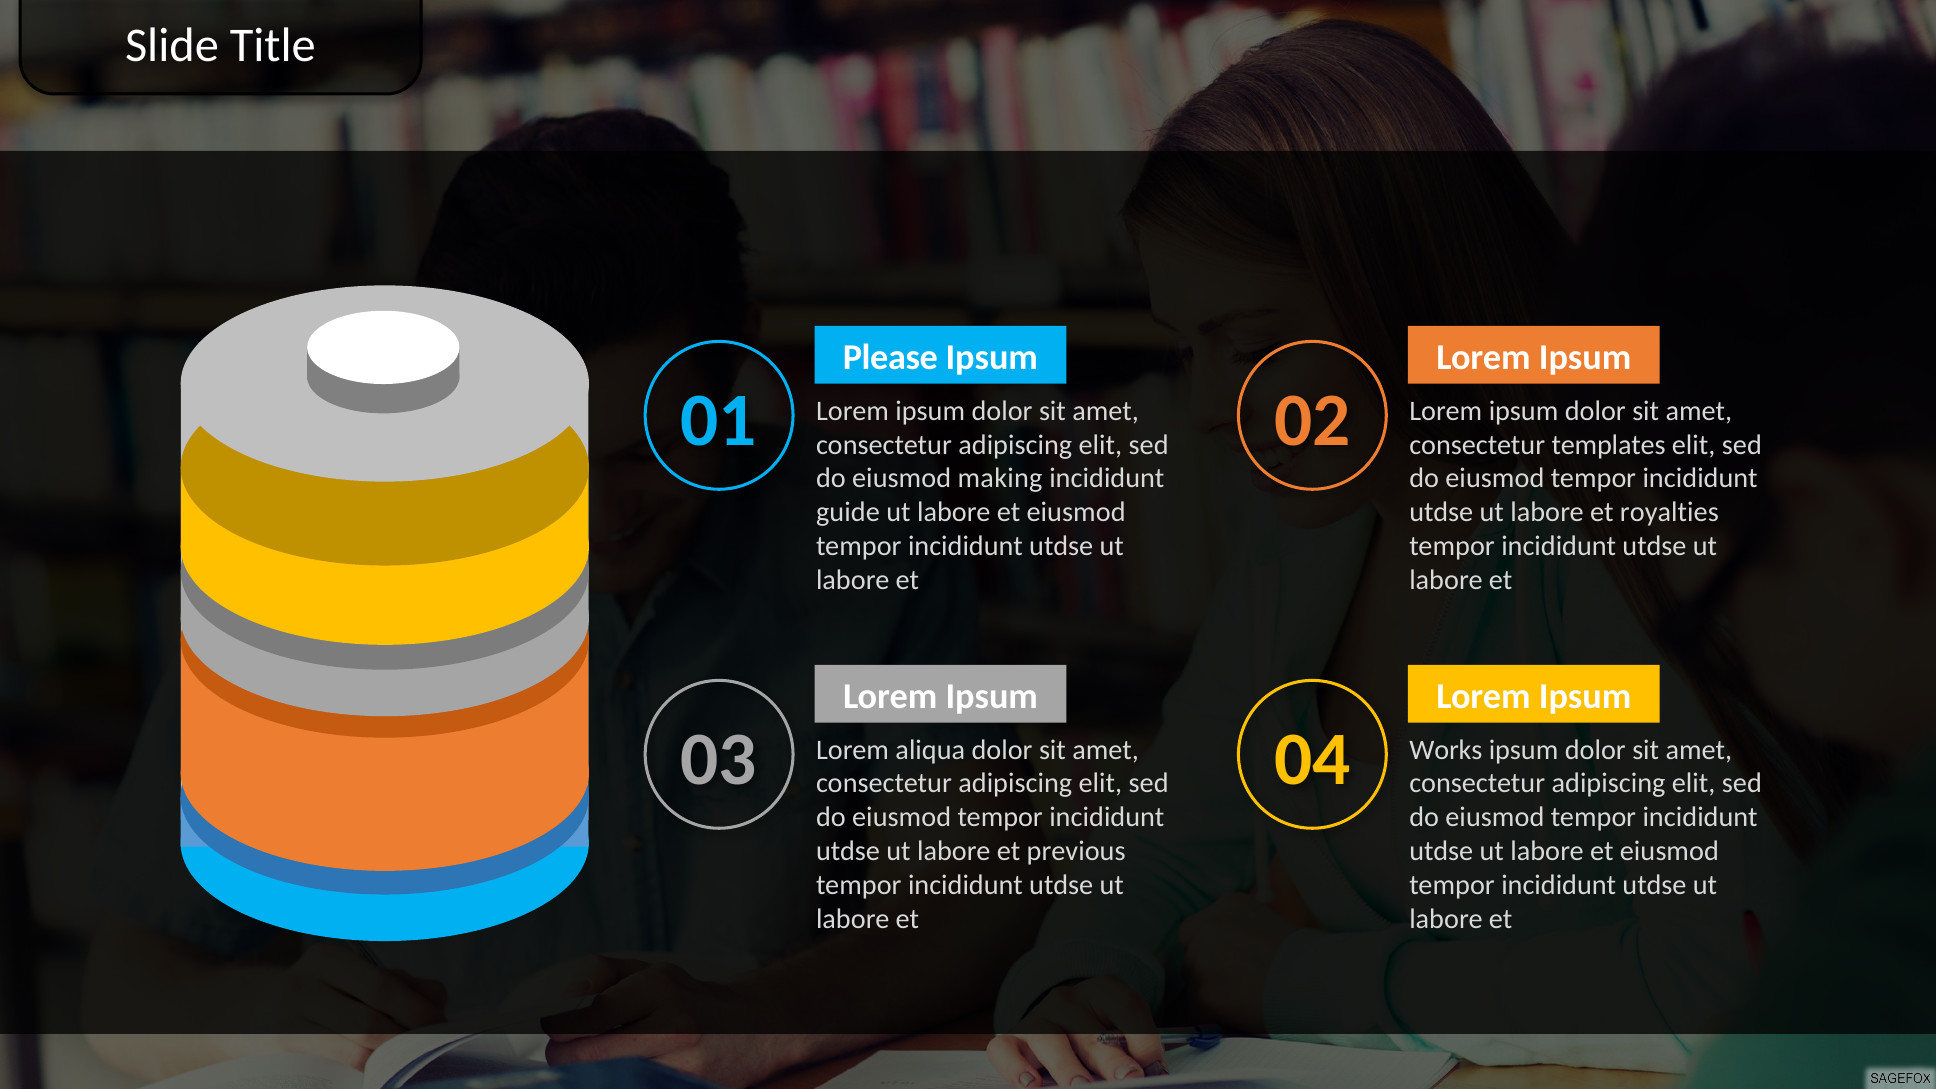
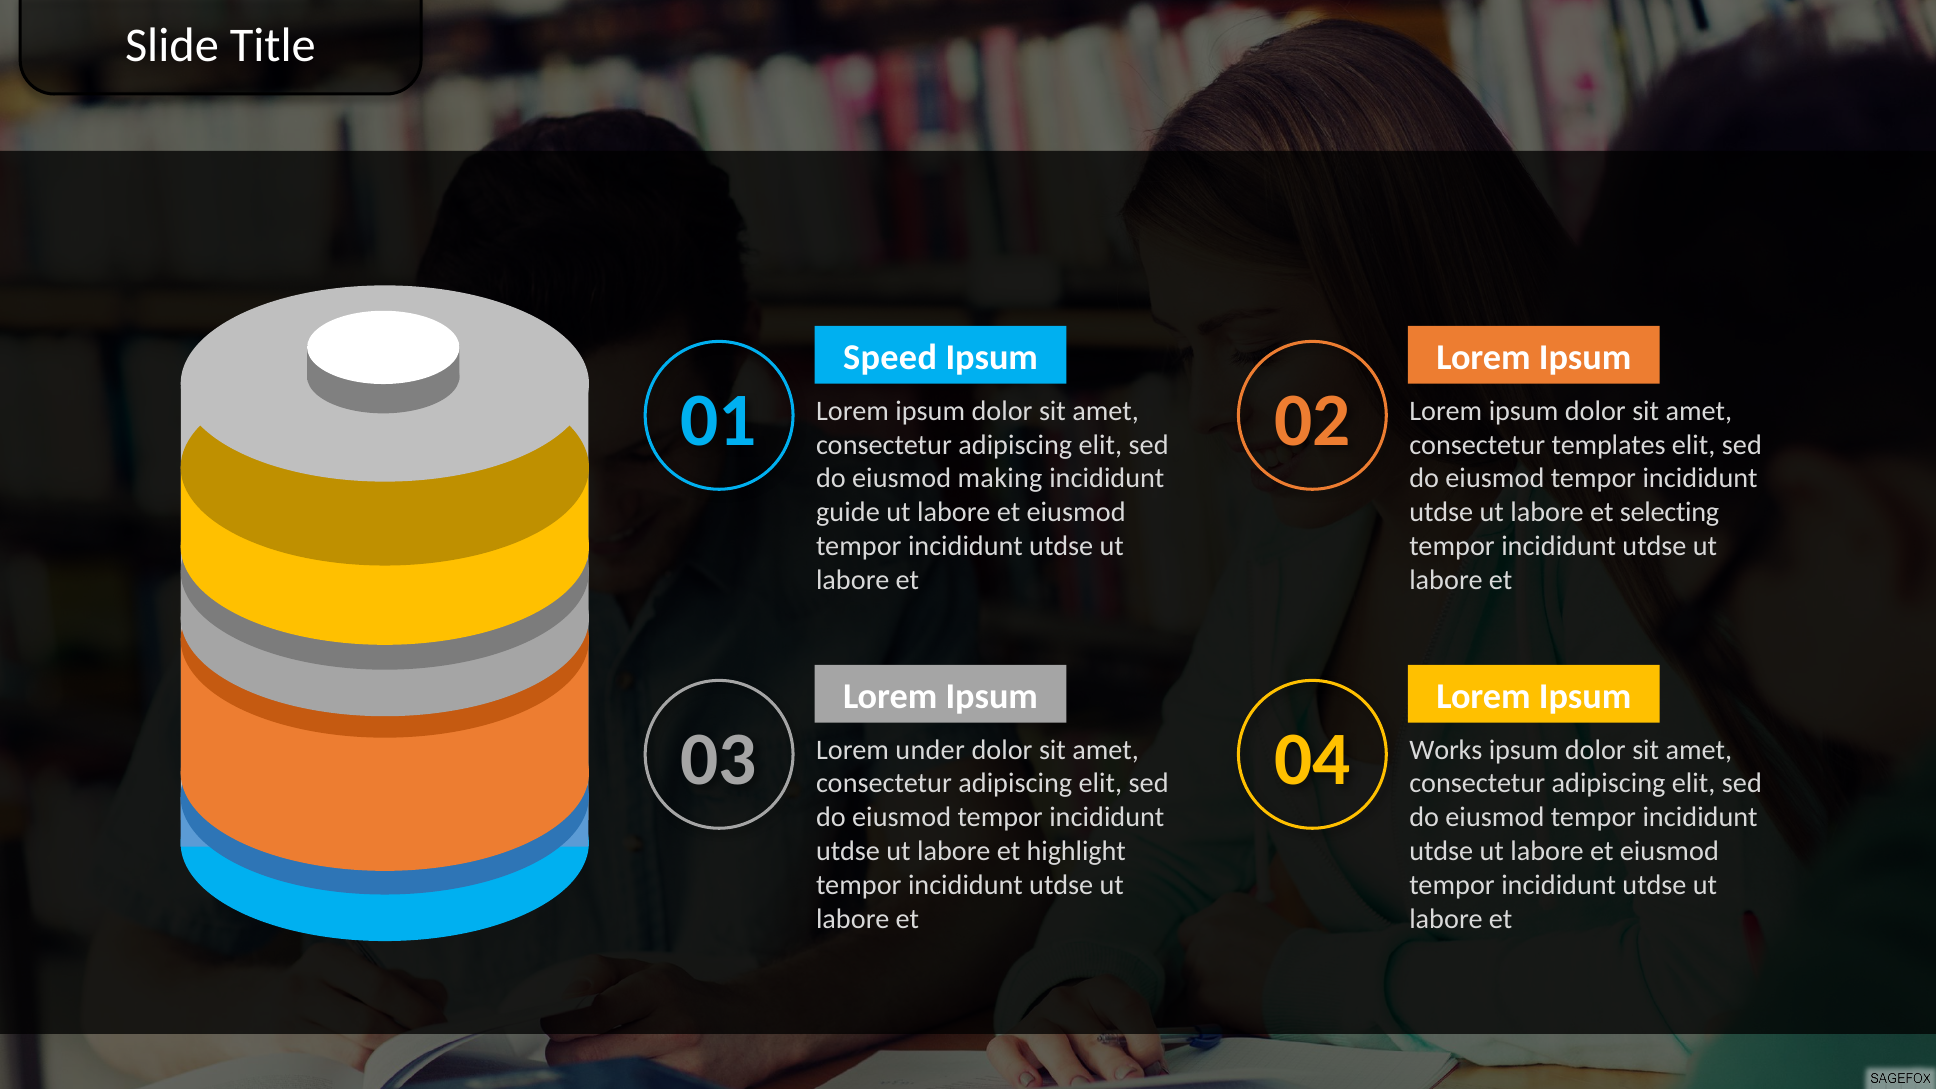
Please: Please -> Speed
royalties: royalties -> selecting
aliqua: aliqua -> under
previous: previous -> highlight
